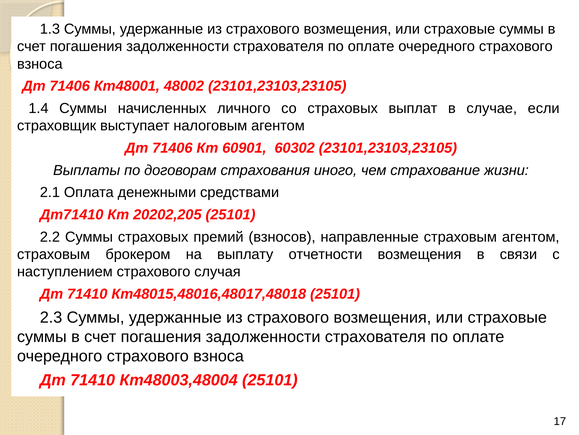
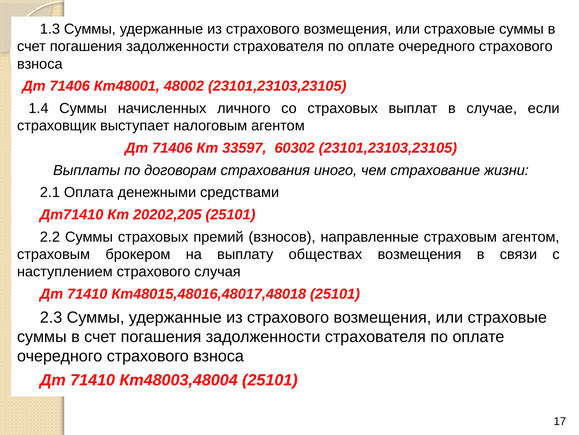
60901: 60901 -> 33597
отчетности: отчетности -> обществах
